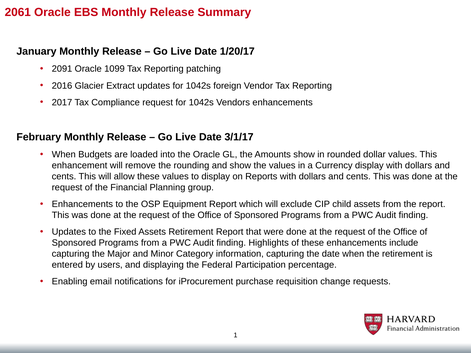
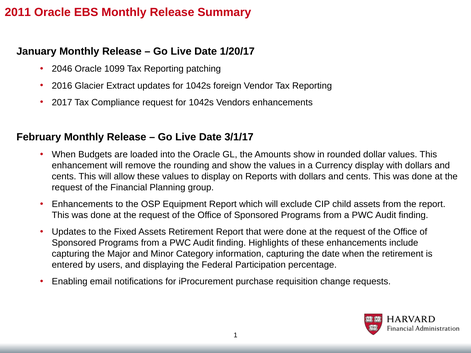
2061: 2061 -> 2011
2091: 2091 -> 2046
